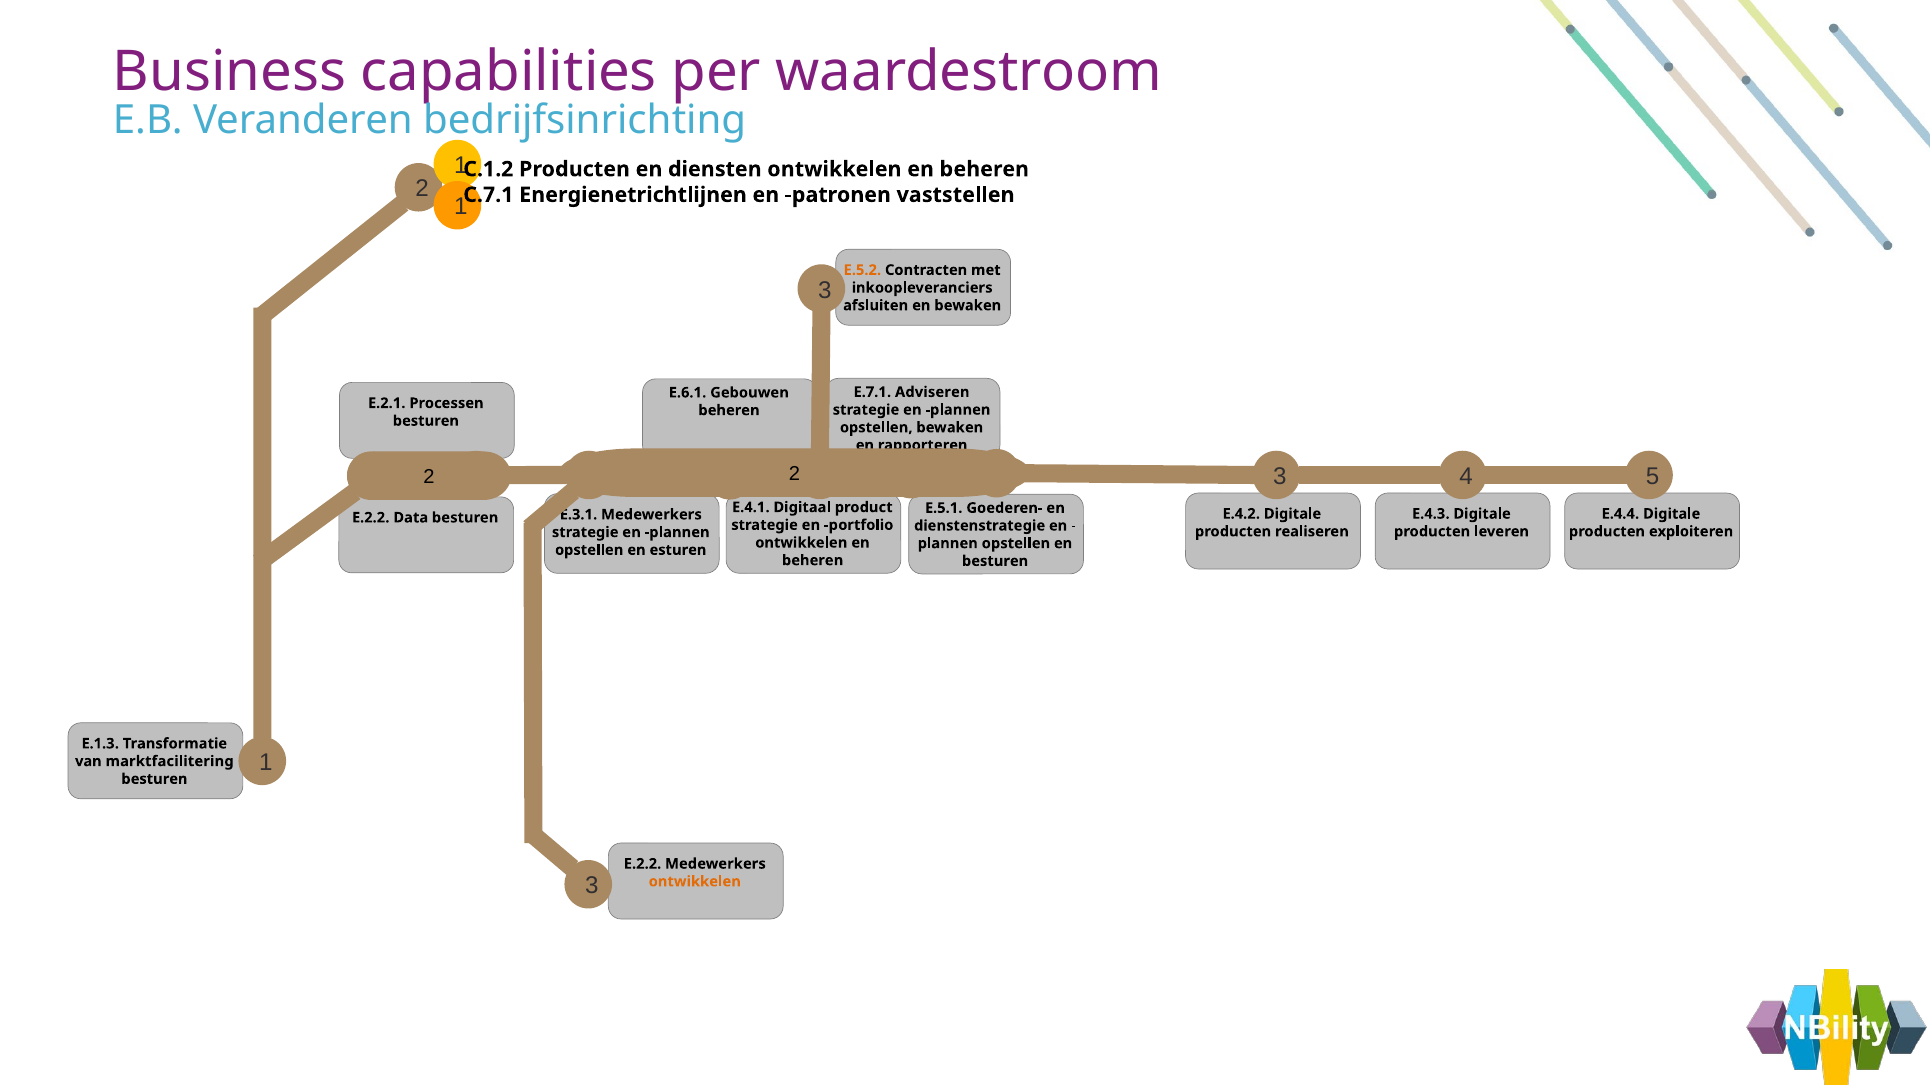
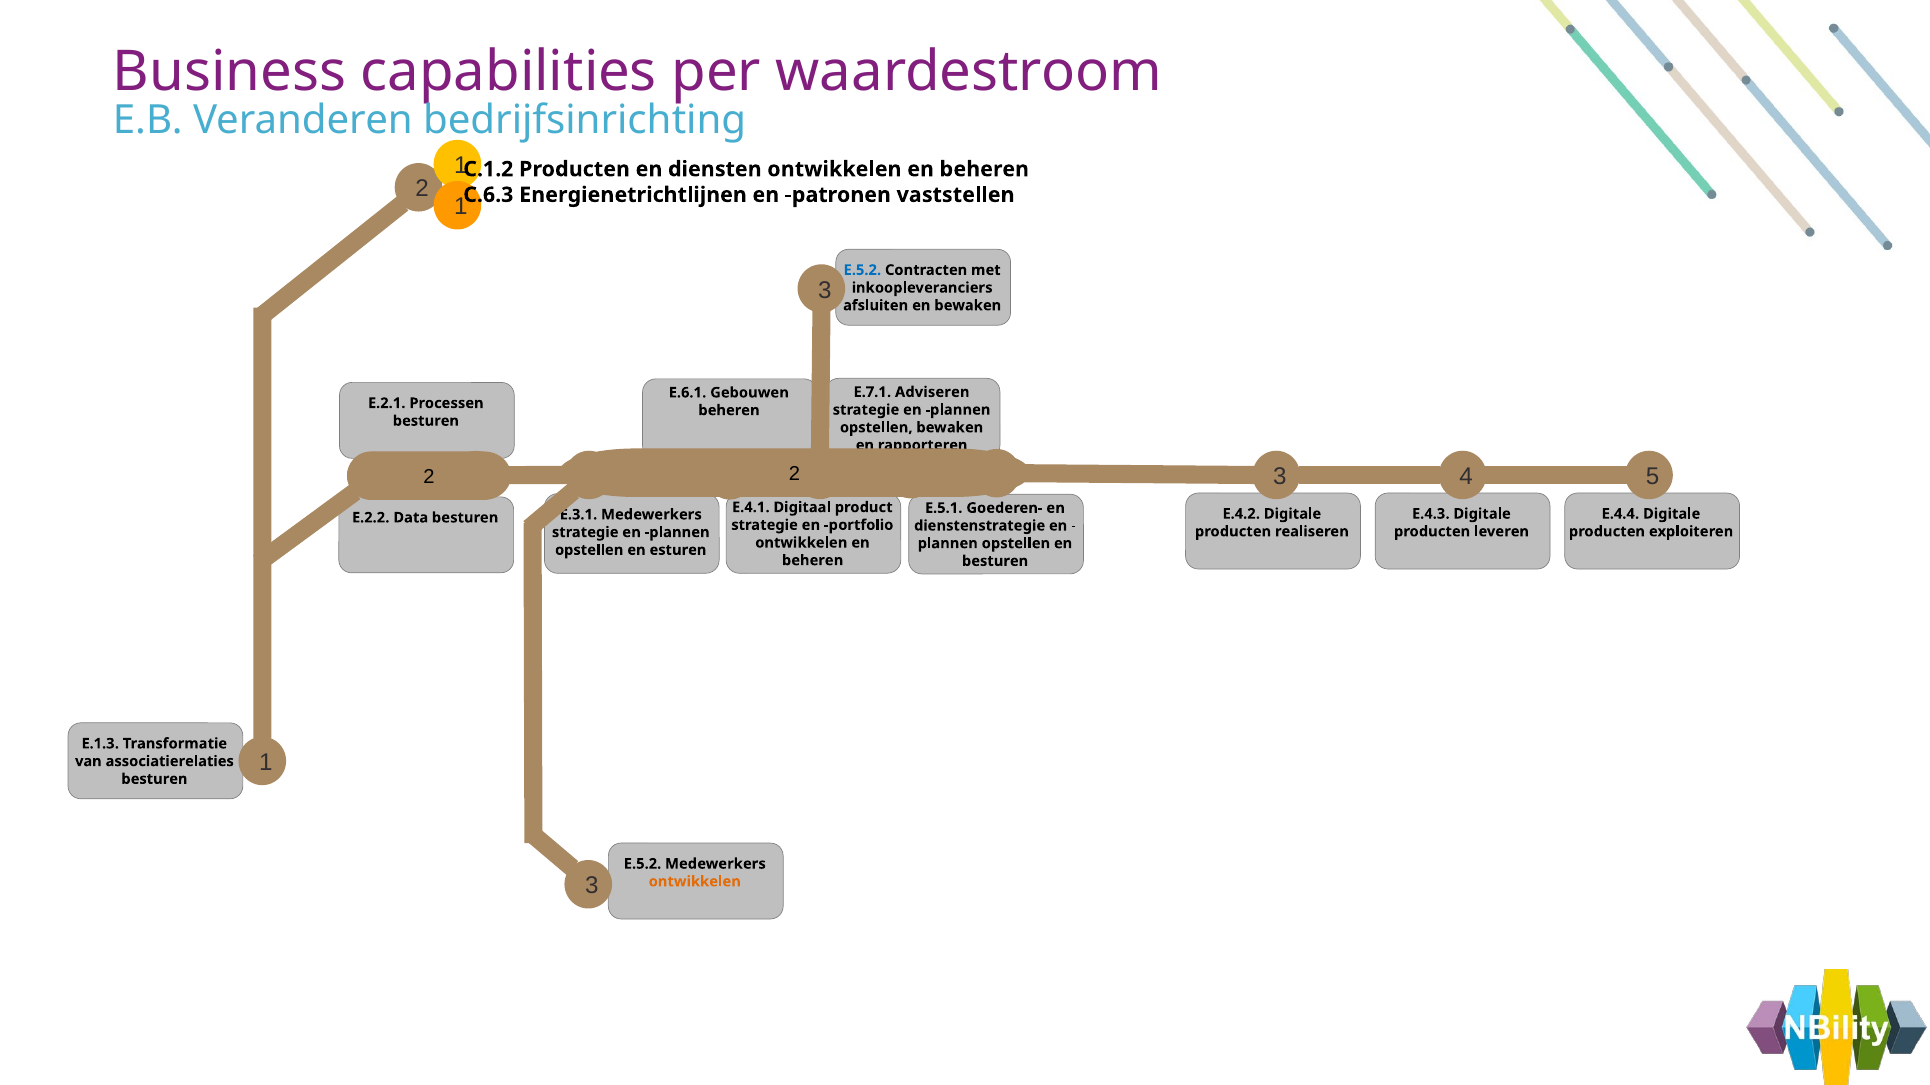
C.7.1: C.7.1 -> C.6.3
E.5.2 at (862, 270) colour: orange -> blue
marktfacilitering: marktfacilitering -> associatierelaties
E.2.2 at (643, 864): E.2.2 -> E.5.2
